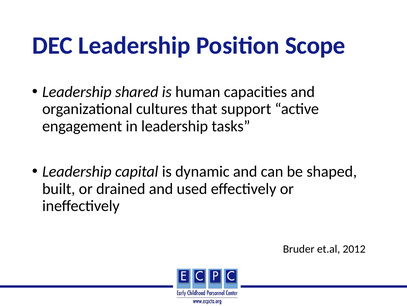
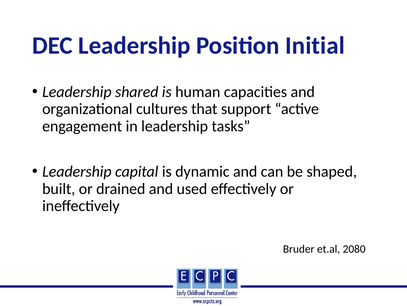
Scope: Scope -> Initial
2012: 2012 -> 2080
